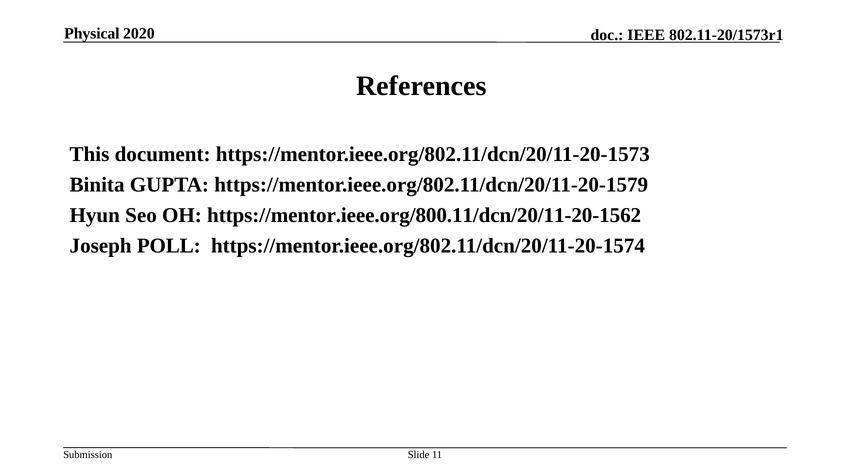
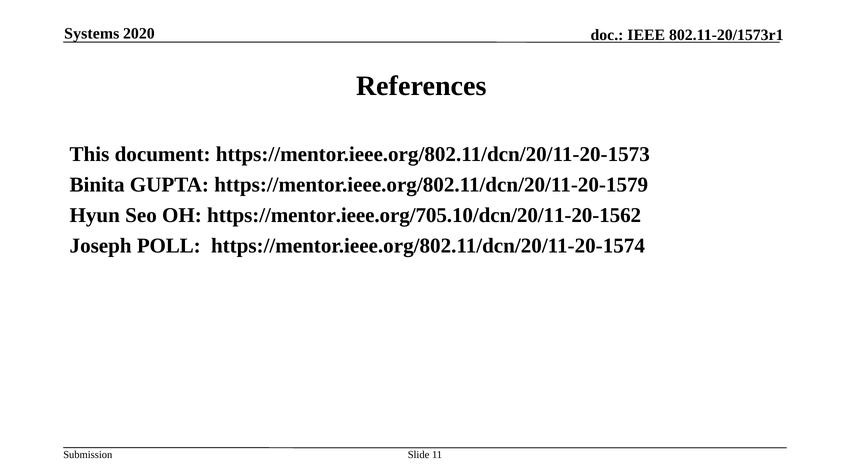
Physical: Physical -> Systems
https://mentor.ieee.org/800.11/dcn/20/11-20-1562: https://mentor.ieee.org/800.11/dcn/20/11-20-1562 -> https://mentor.ieee.org/705.10/dcn/20/11-20-1562
